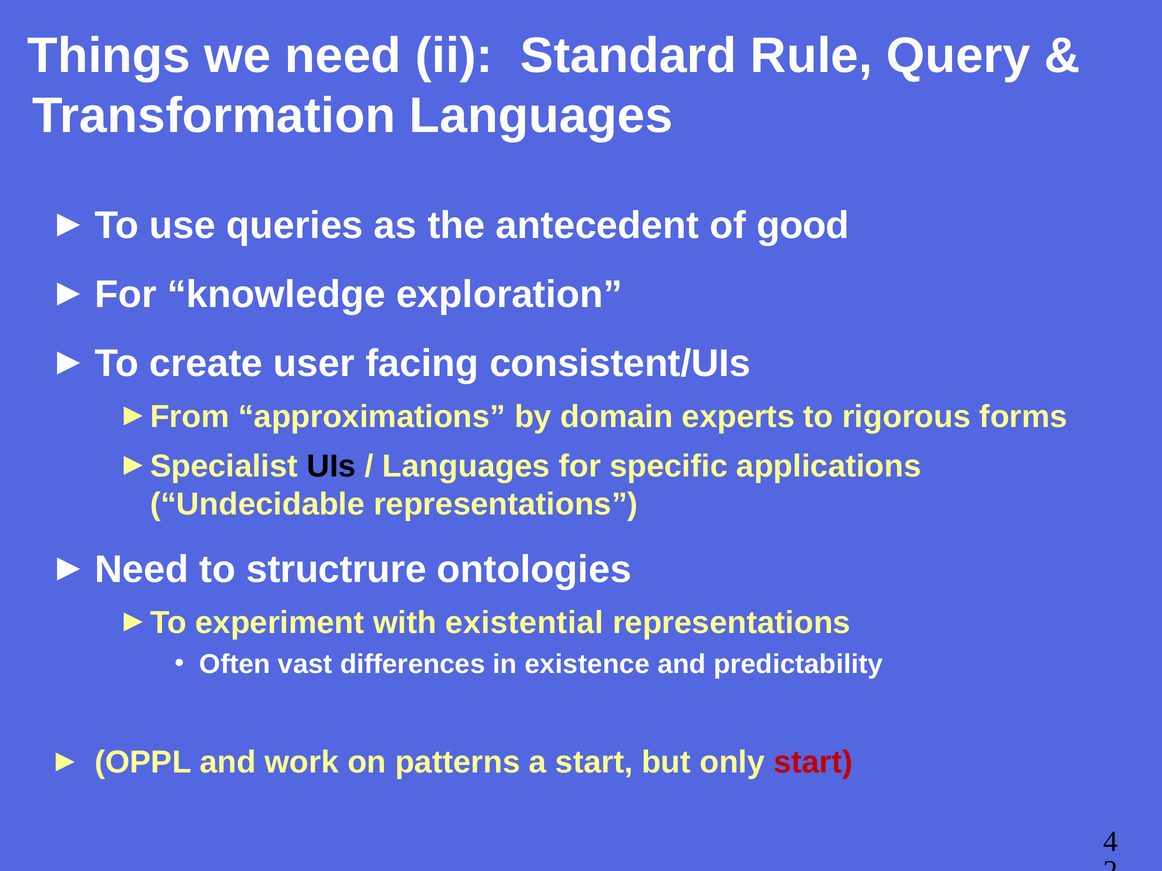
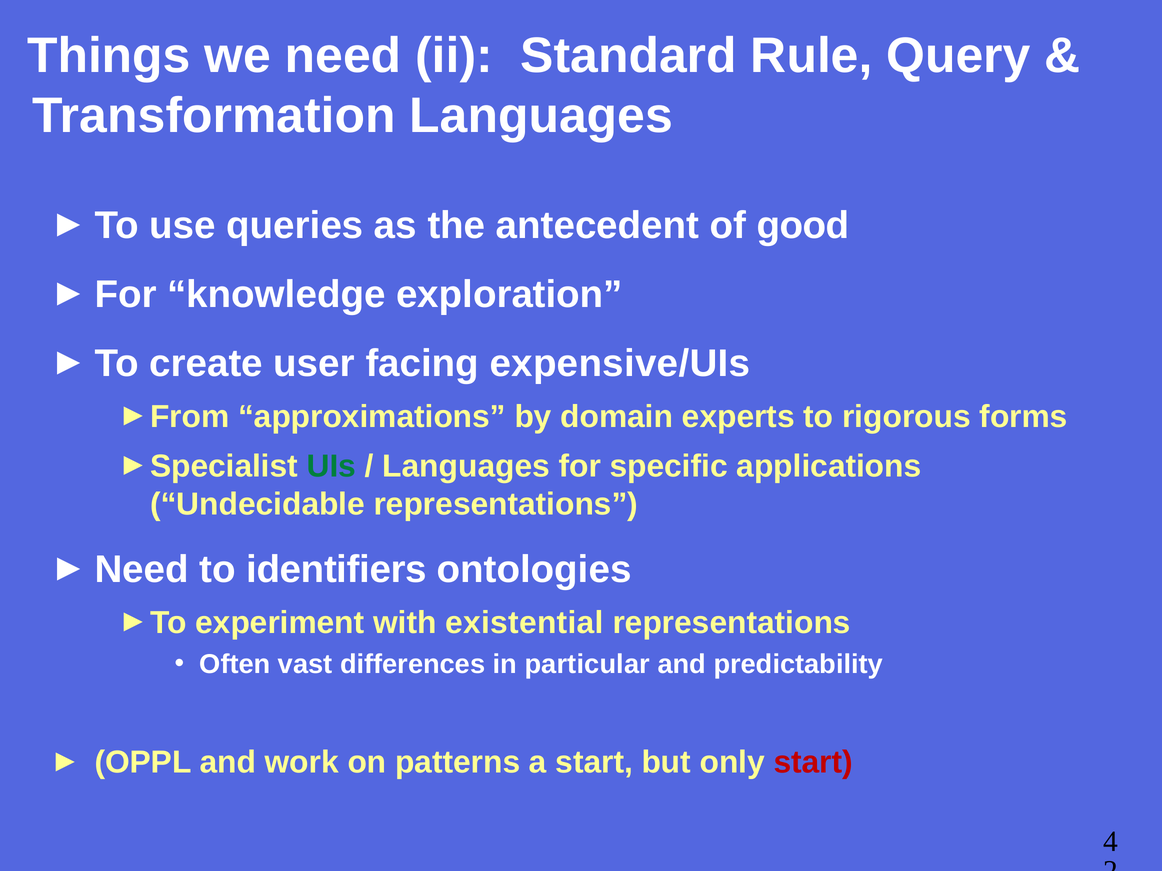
consistent/UIs: consistent/UIs -> expensive/UIs
UIs colour: black -> green
structrure: structrure -> identifiers
existence: existence -> particular
